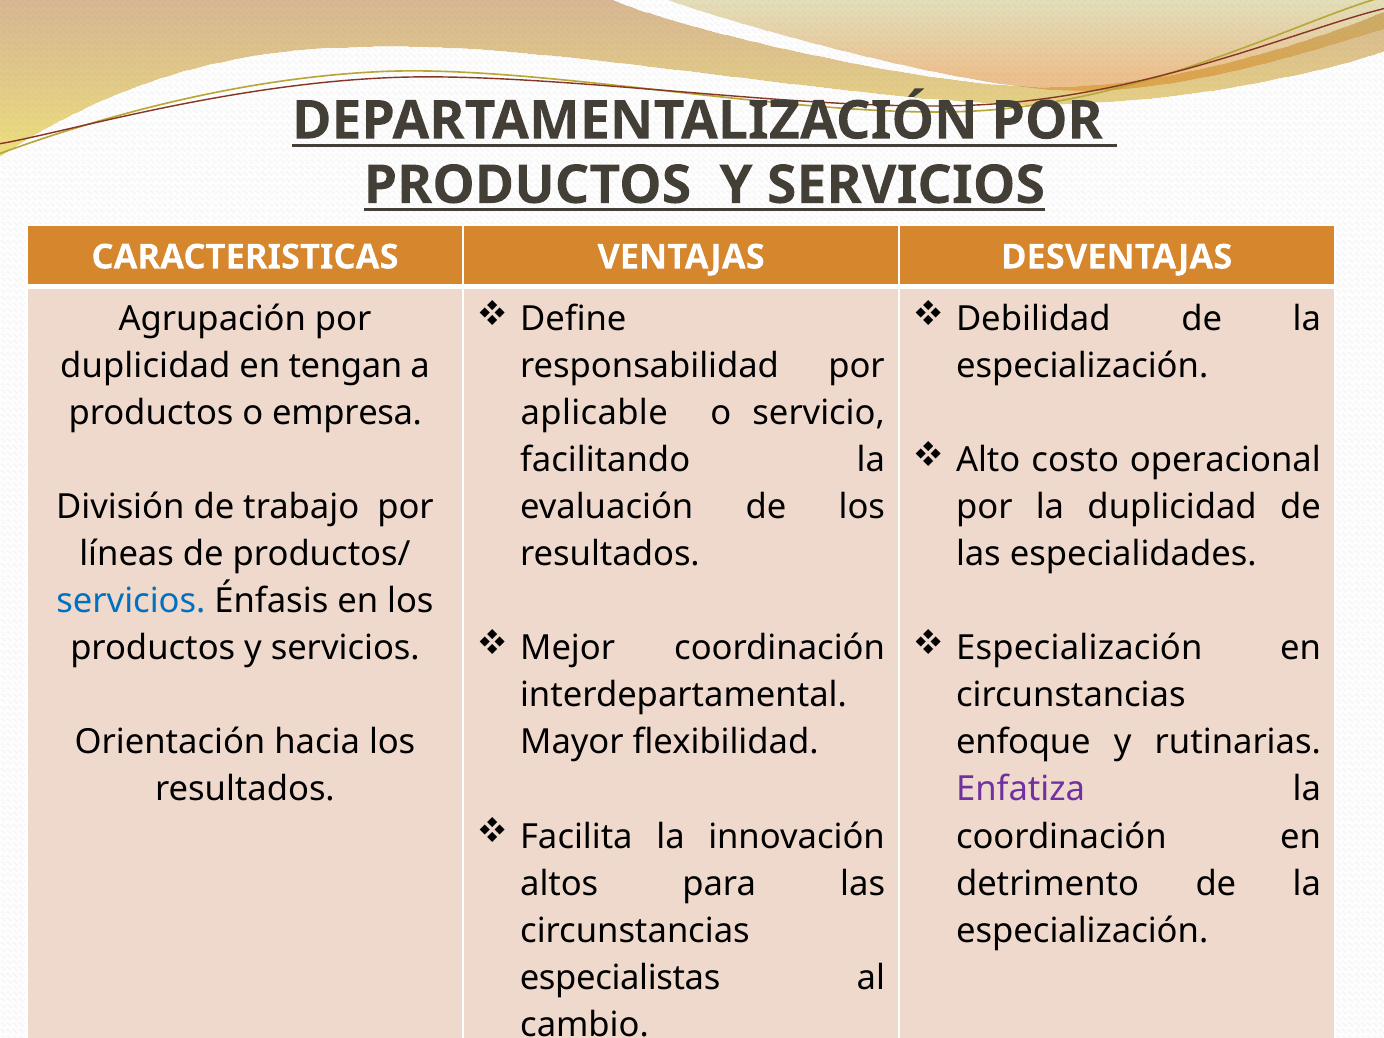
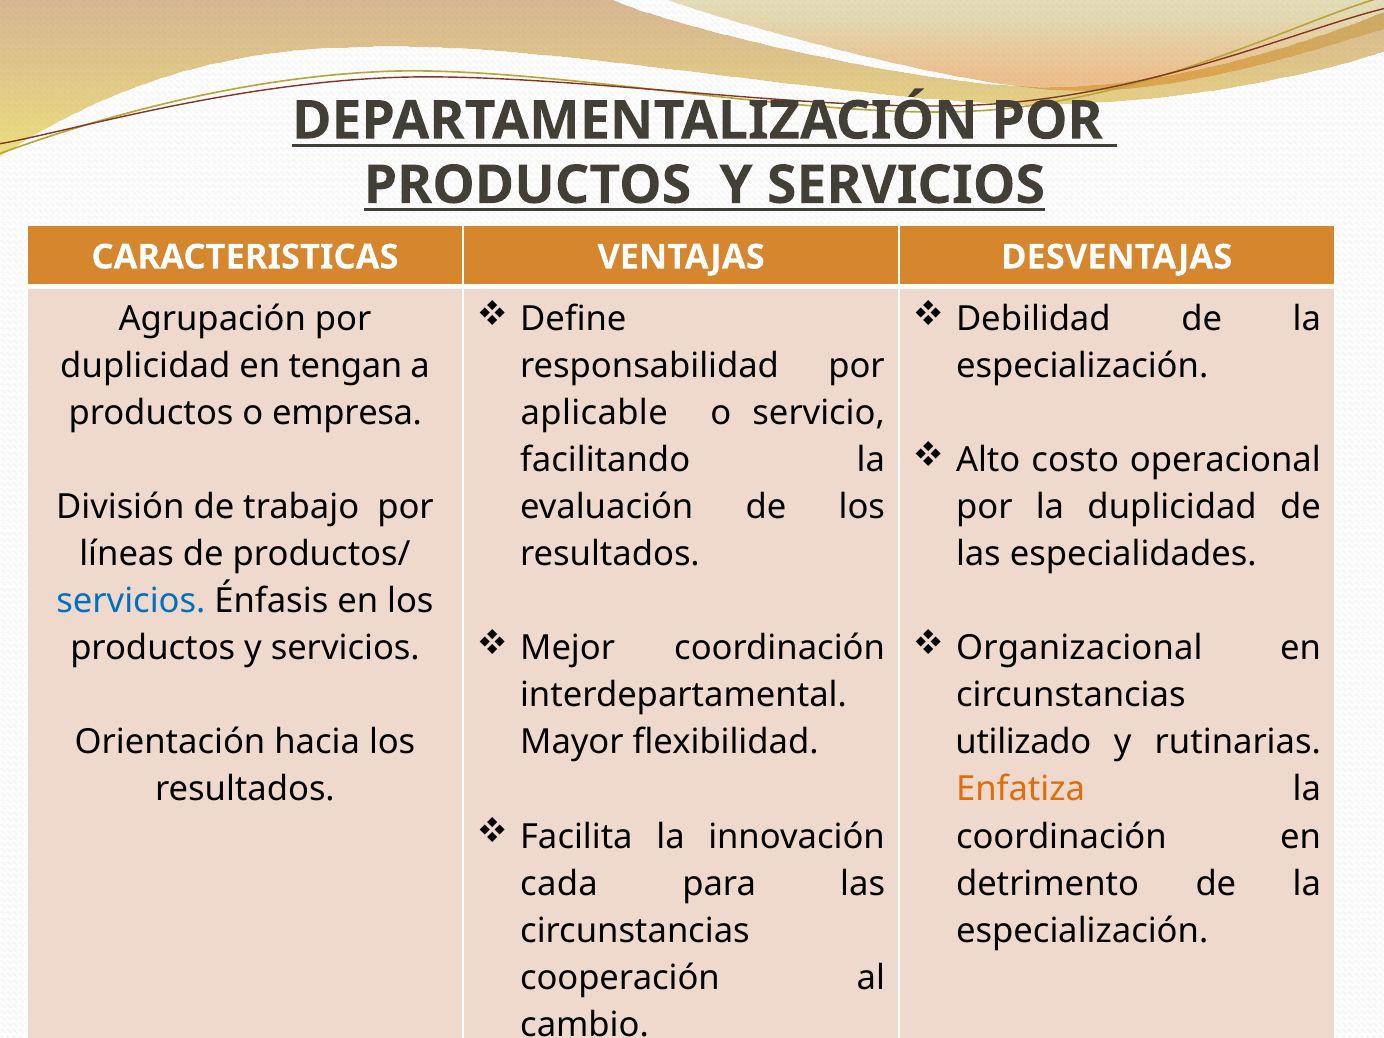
Especialización at (1079, 648): Especialización -> Organizacional
enfoque: enfoque -> utilizado
Enfatiza colour: purple -> orange
altos: altos -> cada
especialistas: especialistas -> cooperación
